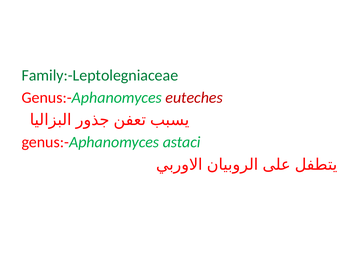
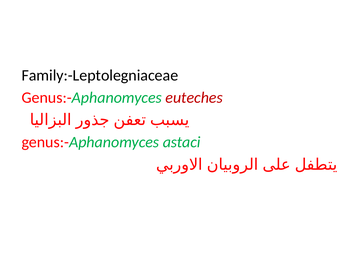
Family:-Leptolegniaceae colour: green -> black
